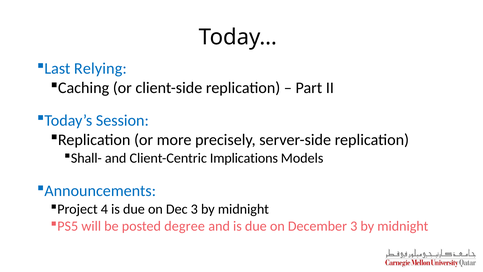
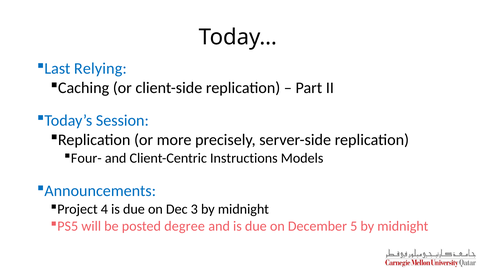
Shall-: Shall- -> Four-
Implications: Implications -> Instructions
December 3: 3 -> 5
